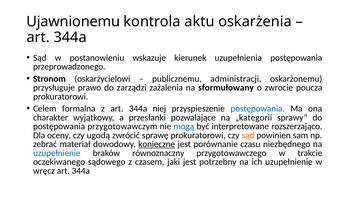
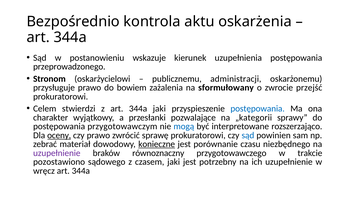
Ujawnionemu: Ujawnionemu -> Bezpośrednio
zarządzi: zarządzi -> bowiem
poucza: poucza -> przejść
formalna: formalna -> stwierdzi
344a niej: niej -> jaki
oceny underline: none -> present
czy ugodą: ugodą -> prawo
sąd at (248, 135) colour: orange -> blue
uzupełnienie at (57, 152) colour: blue -> purple
oczekiwanego: oczekiwanego -> pozostawiono
